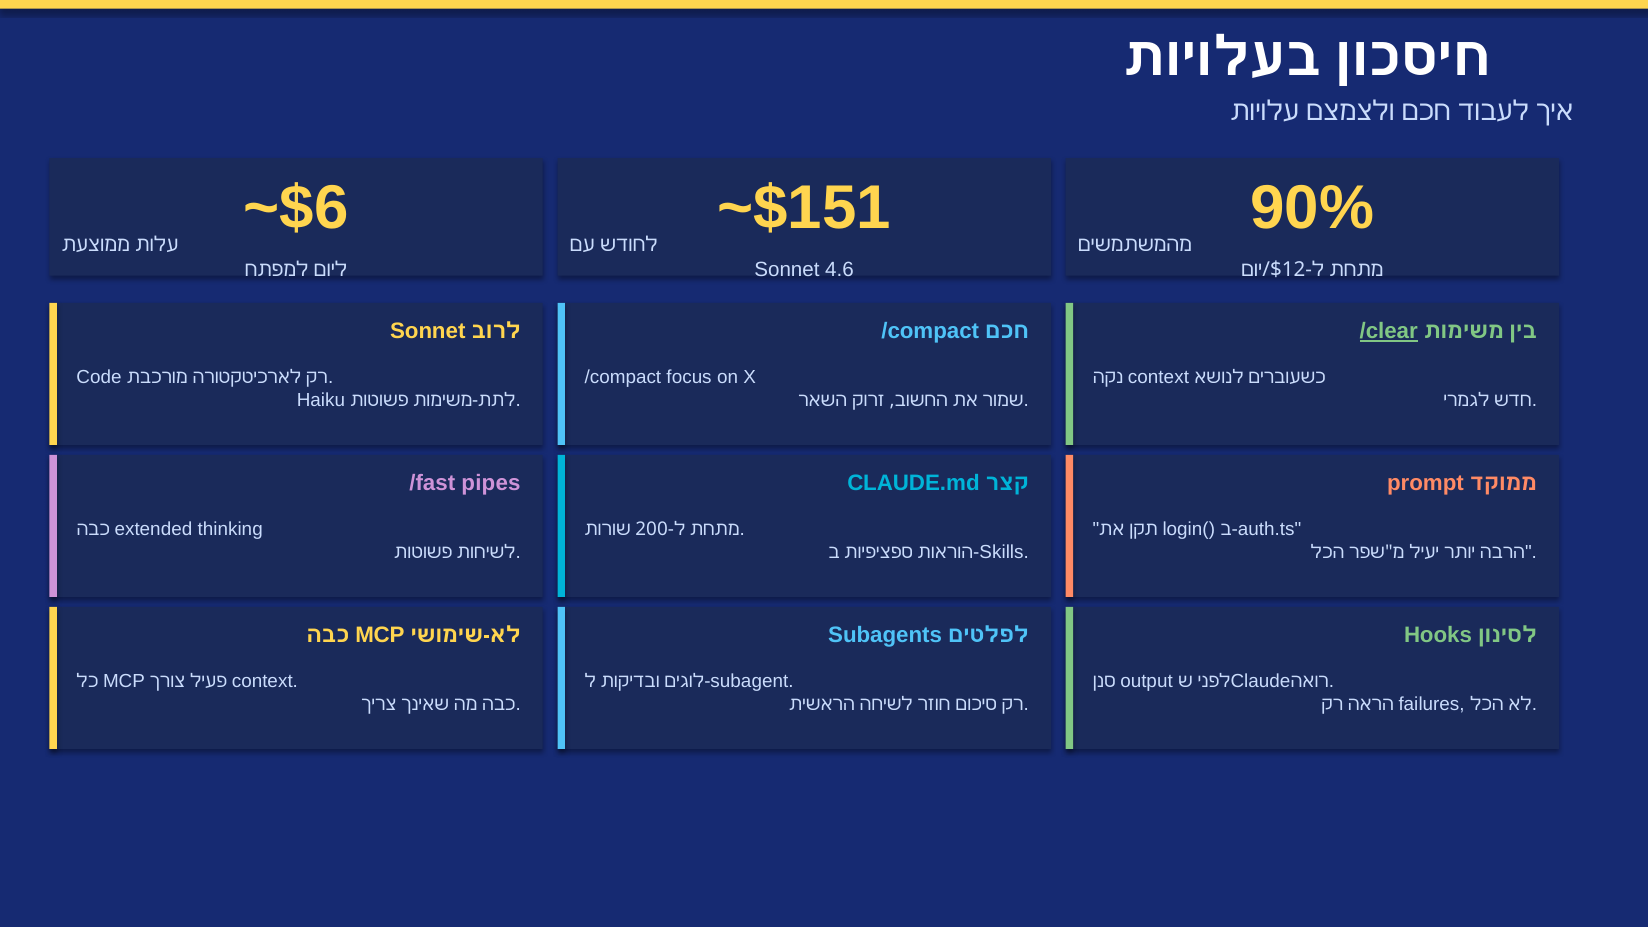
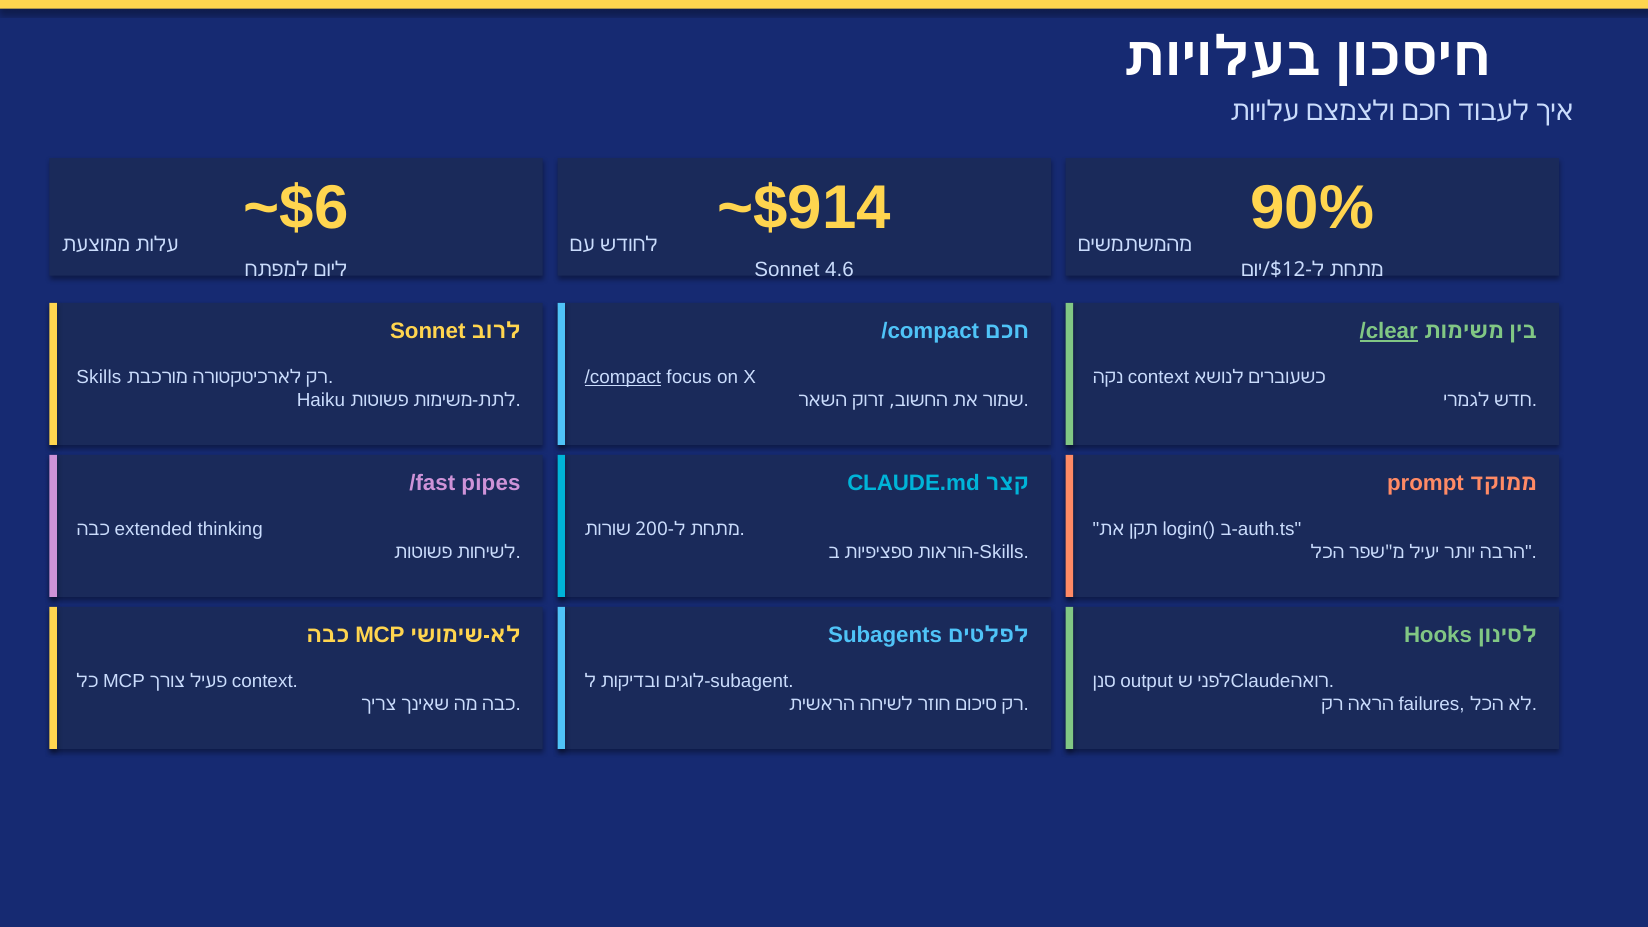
~$151: ~$151 -> ~$914
Code: Code -> Skills
/compact at (623, 377) underline: none -> present
